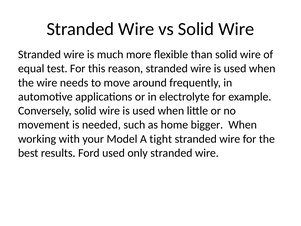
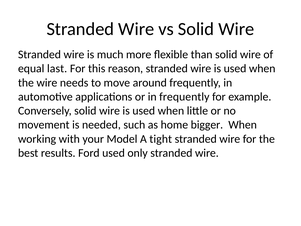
test: test -> last
in electrolyte: electrolyte -> frequently
